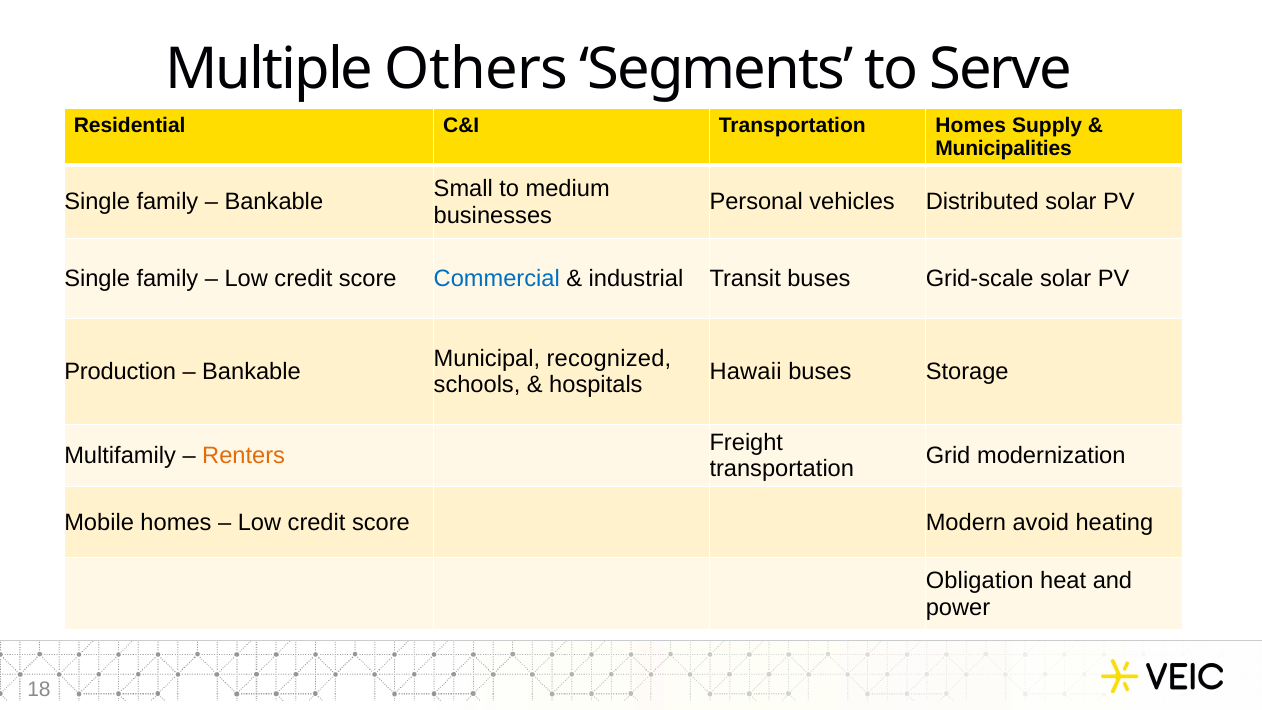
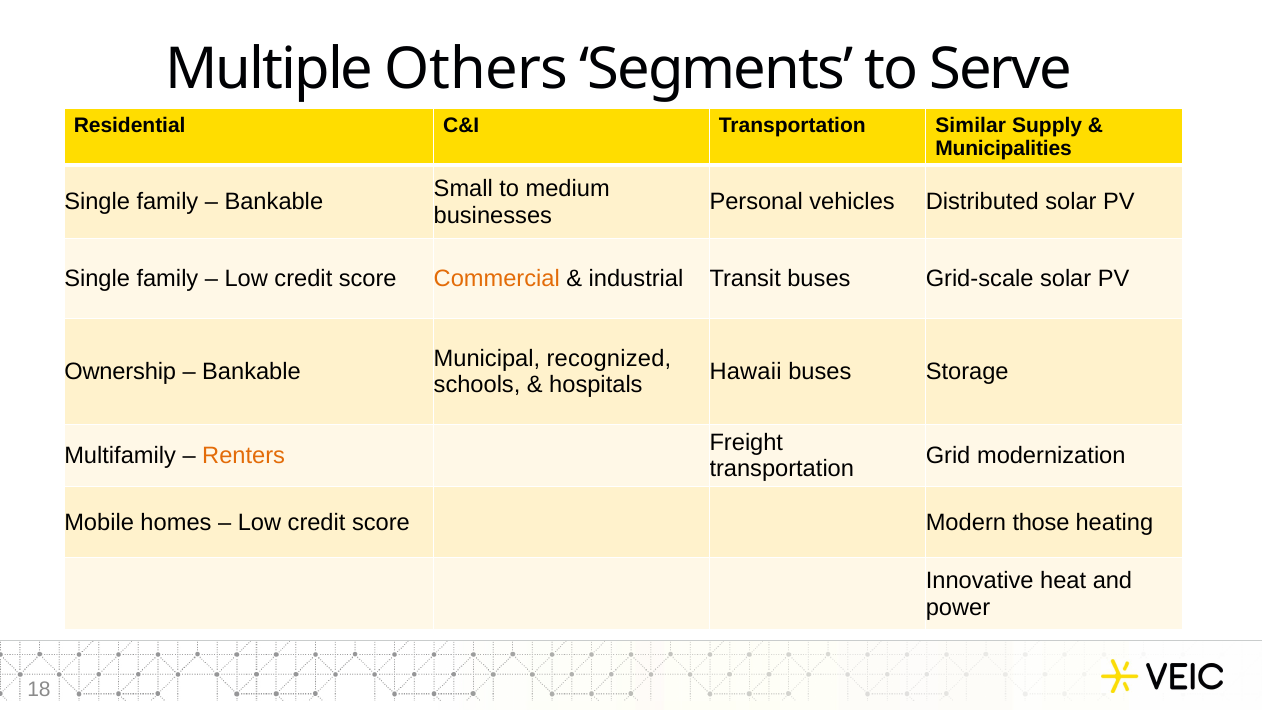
Transportation Homes: Homes -> Similar
Commercial colour: blue -> orange
Production: Production -> Ownership
avoid: avoid -> those
Obligation: Obligation -> Innovative
